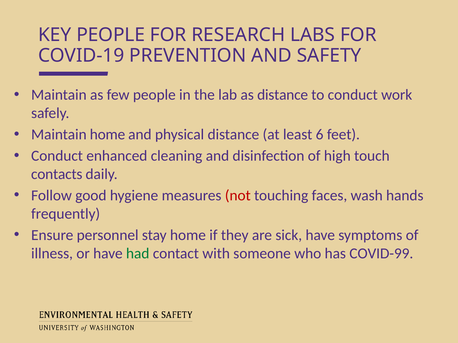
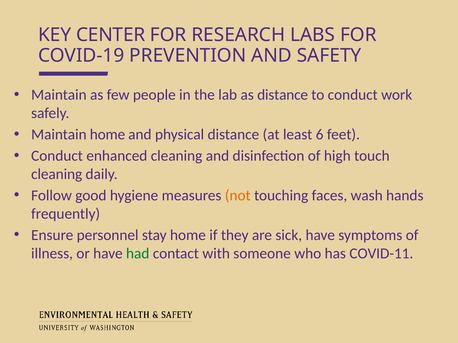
KEY PEOPLE: PEOPLE -> CENTER
contacts at (57, 174): contacts -> cleaning
not colour: red -> orange
COVID-99: COVID-99 -> COVID-11
